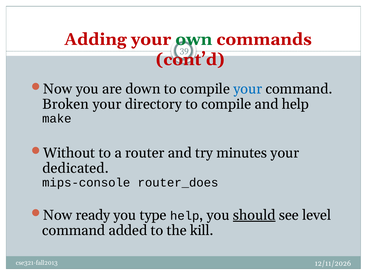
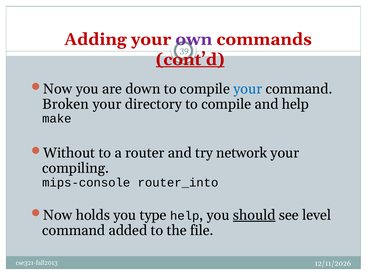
own colour: green -> purple
cont’d underline: none -> present
minutes: minutes -> network
dedicated: dedicated -> compiling
router_does: router_does -> router_into
ready: ready -> holds
kill: kill -> file
